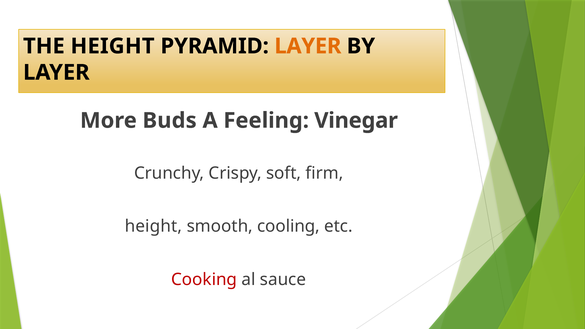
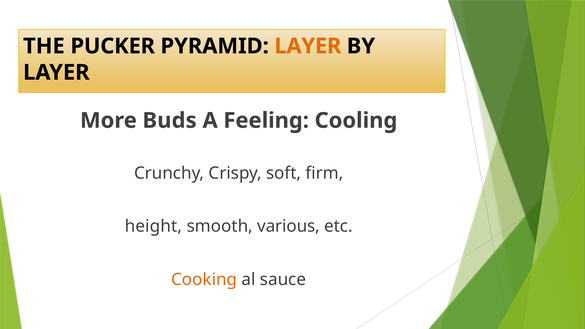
THE HEIGHT: HEIGHT -> PUCKER
Vinegar: Vinegar -> Cooling
cooling: cooling -> various
Cooking colour: red -> orange
